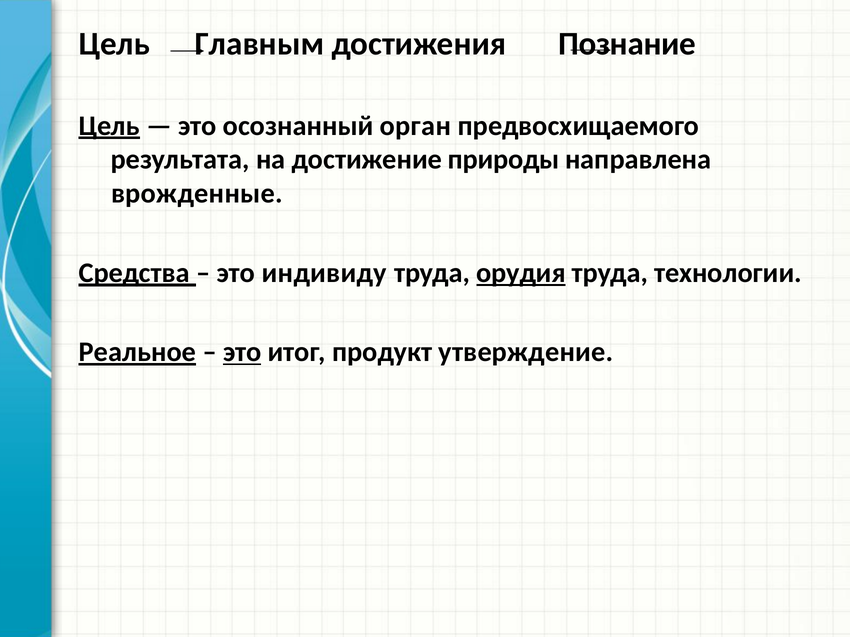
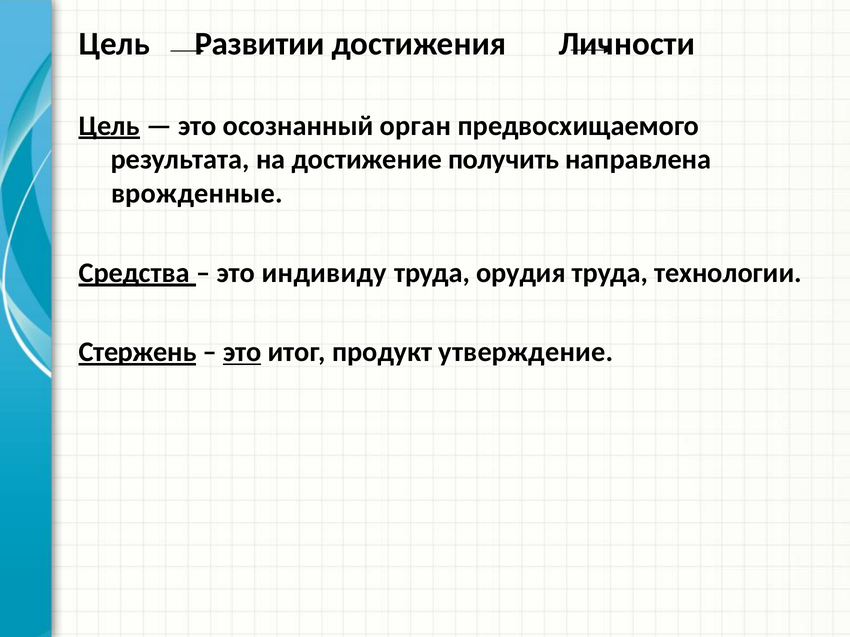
Главным: Главным -> Развитии
Познание: Познание -> Личности
природы: природы -> получить
орудия underline: present -> none
Реальное: Реальное -> Стержень
